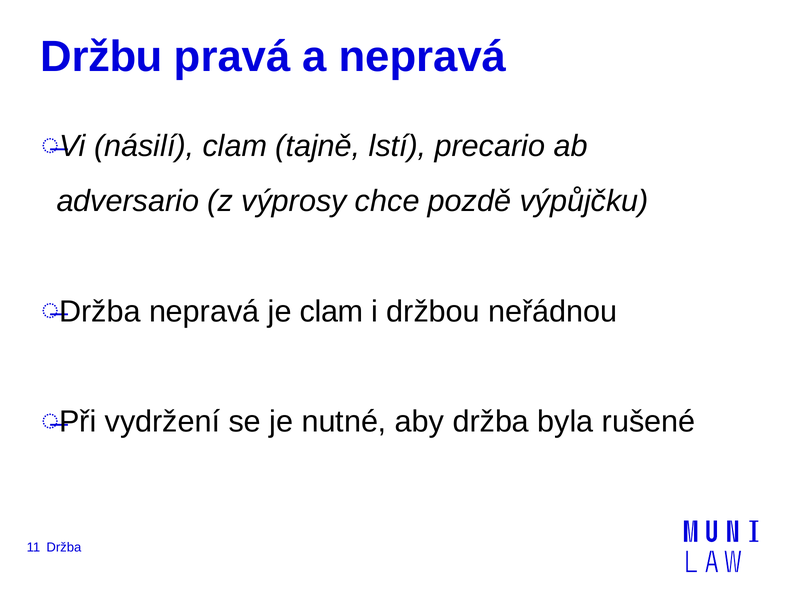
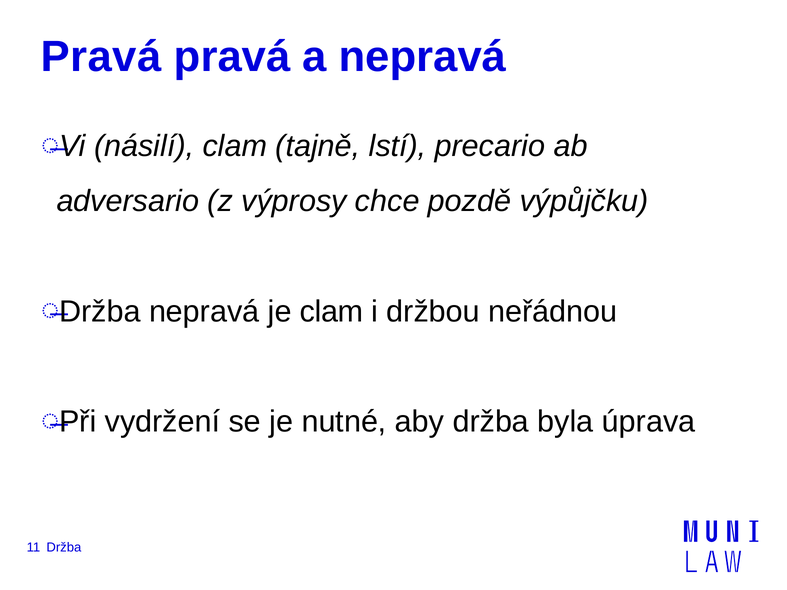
Držbu at (101, 57): Držbu -> Pravá
rušené: rušené -> úprava
